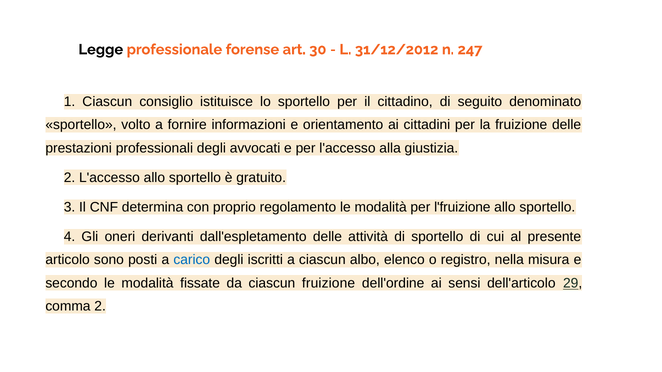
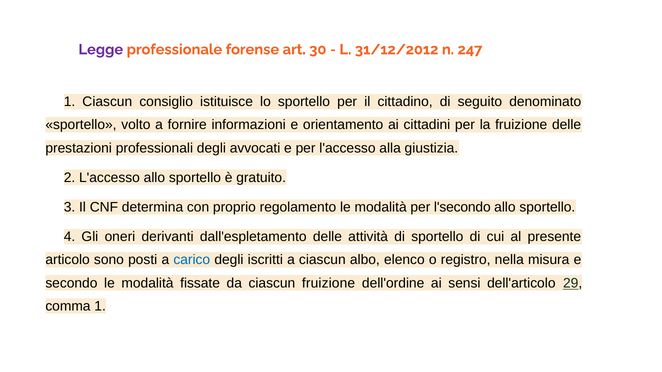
Legge colour: black -> purple
l'fruizione: l'fruizione -> l'secondo
comma 2: 2 -> 1
